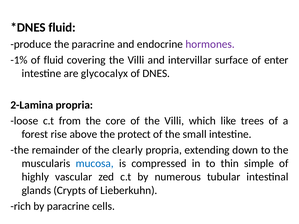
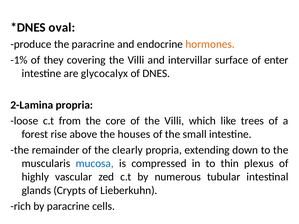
fluid at (62, 28): fluid -> oval
hormones colour: purple -> orange
of fluid: fluid -> they
protect: protect -> houses
simple: simple -> plexus
